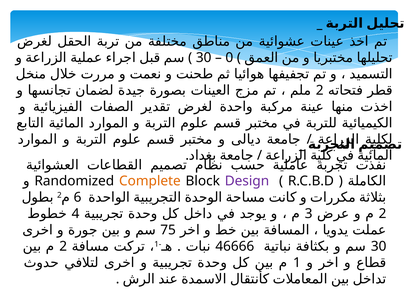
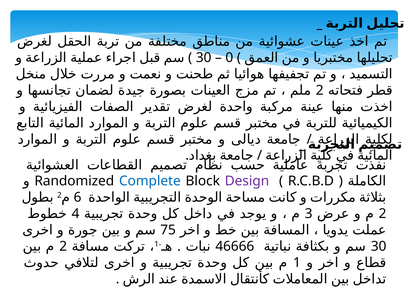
Complete colour: orange -> blue
